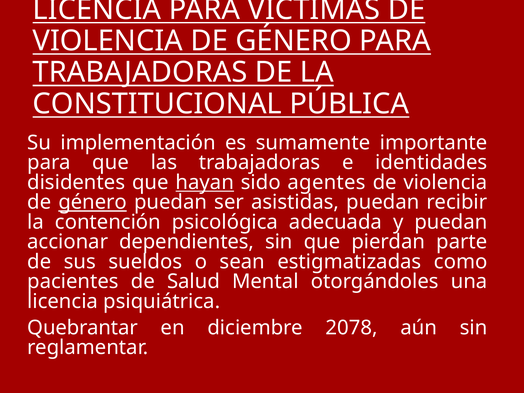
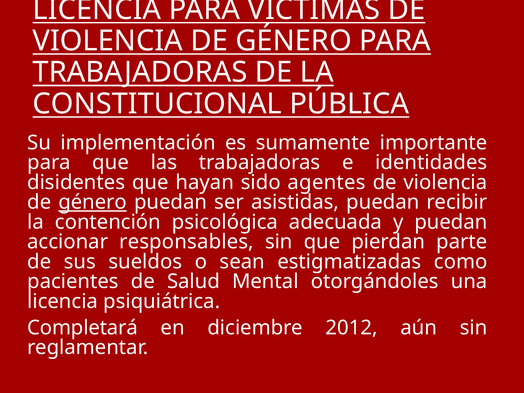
hayan underline: present -> none
dependientes: dependientes -> responsables
Quebrantar: Quebrantar -> Completará
2078: 2078 -> 2012
